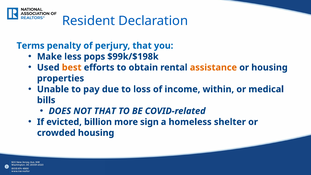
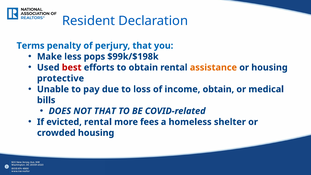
best colour: orange -> red
properties: properties -> protective
income within: within -> obtain
evicted billion: billion -> rental
sign: sign -> fees
